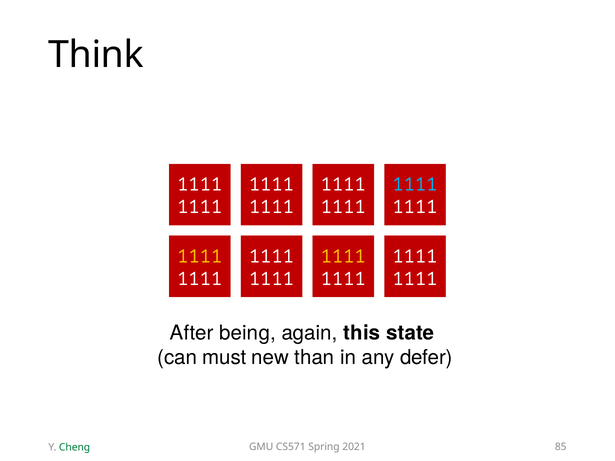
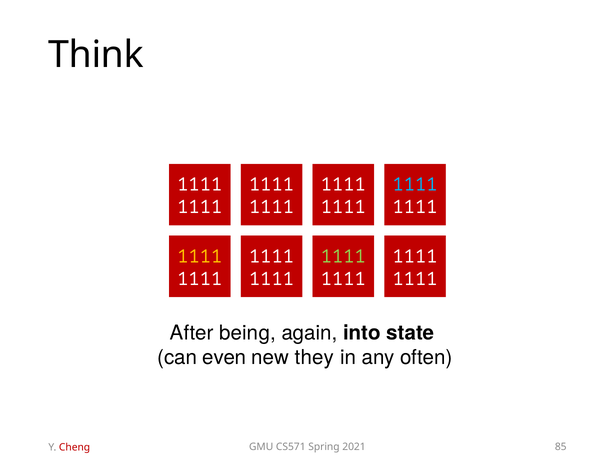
1111 at (343, 257) colour: yellow -> light green
this: this -> into
must: must -> even
than: than -> they
defer: defer -> often
Cheng colour: green -> red
